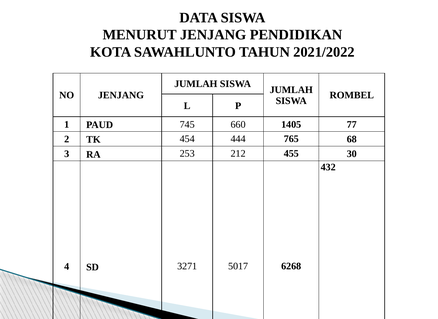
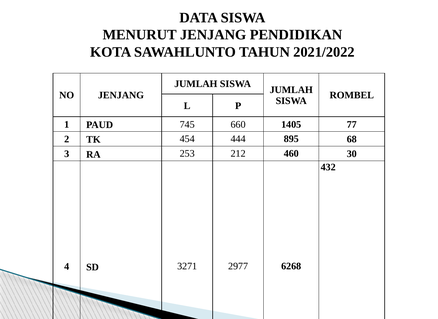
765: 765 -> 895
455: 455 -> 460
5017: 5017 -> 2977
